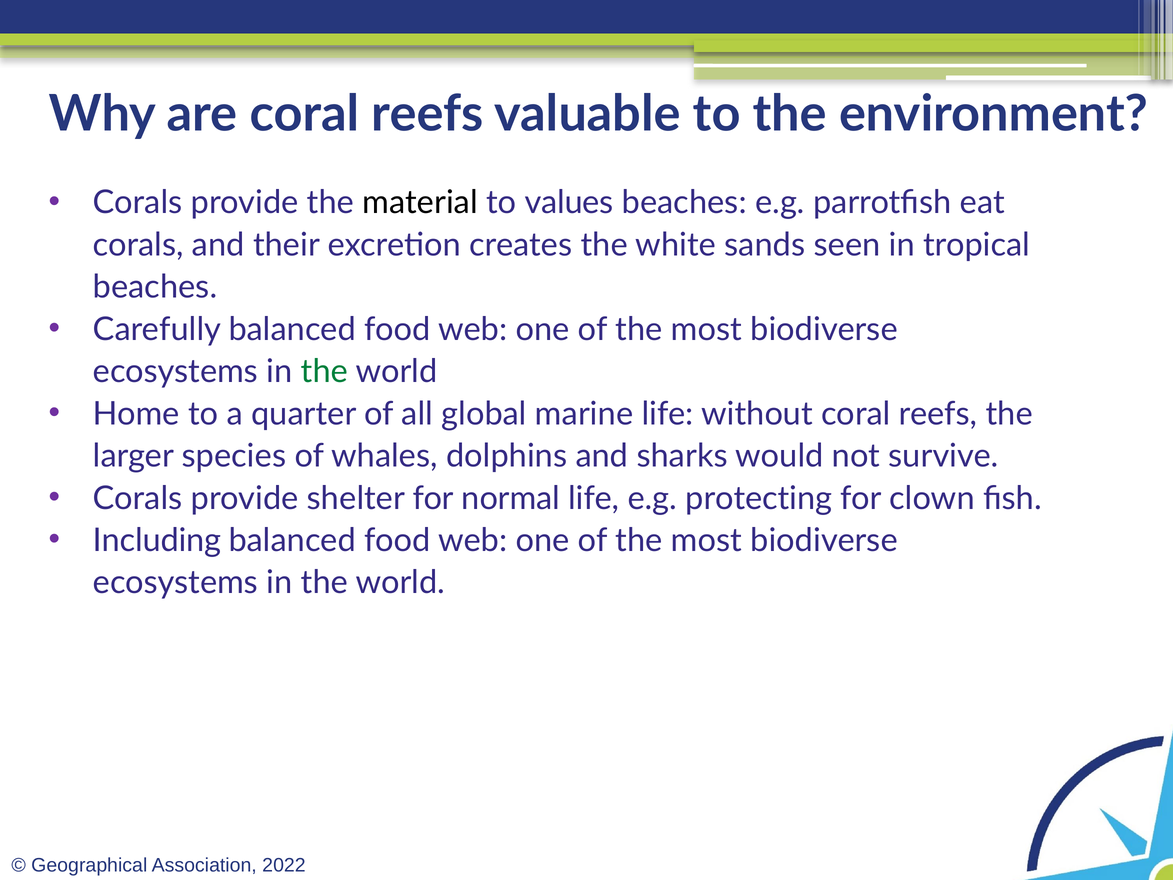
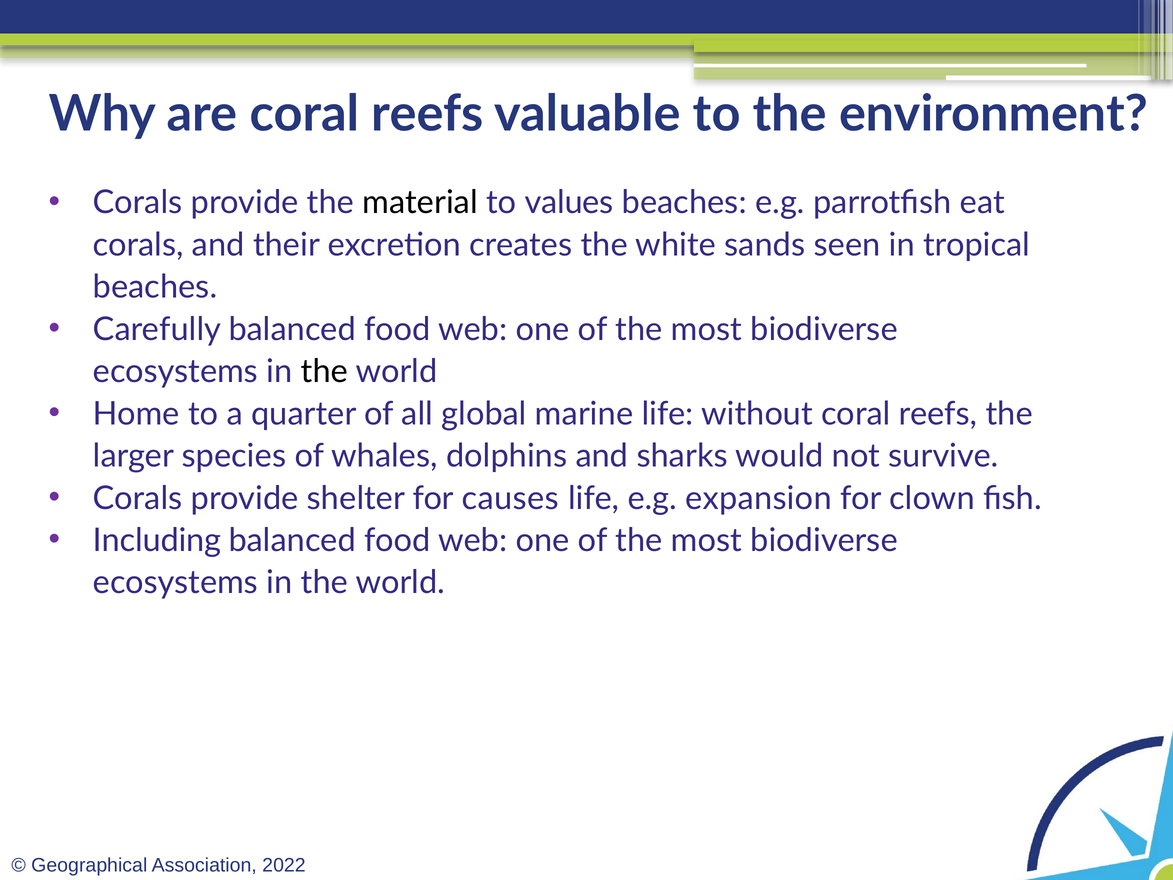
the at (324, 371) colour: green -> black
normal: normal -> causes
protecting: protecting -> expansion
